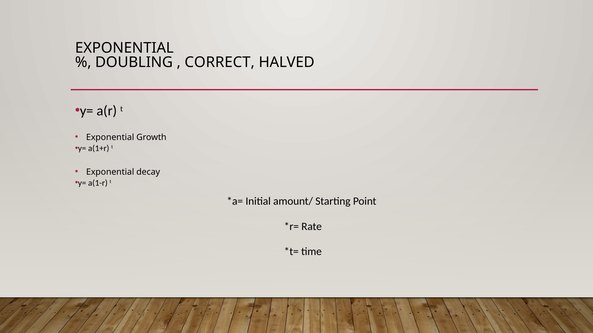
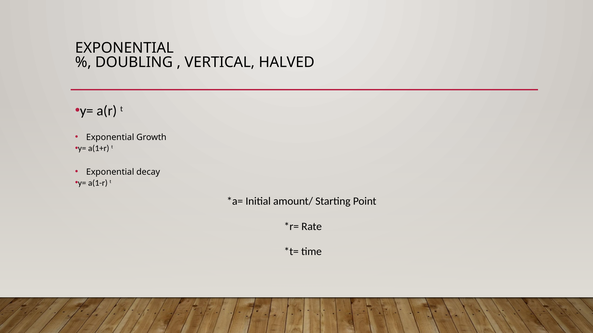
CORRECT: CORRECT -> VERTICAL
